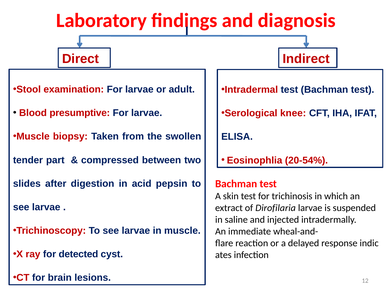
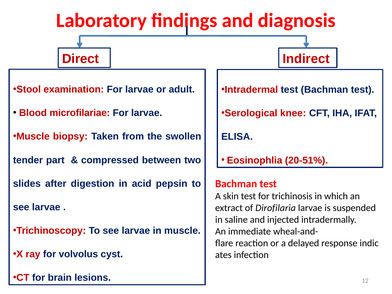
presumptive: presumptive -> microfilariae
20-54%: 20-54% -> 20-51%
detected: detected -> volvolus
